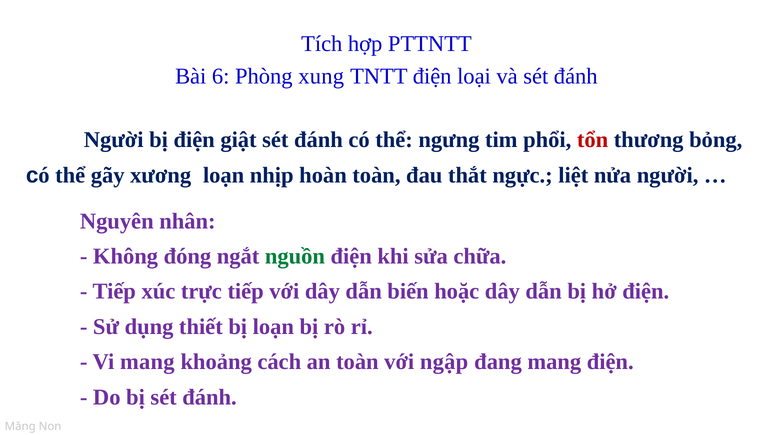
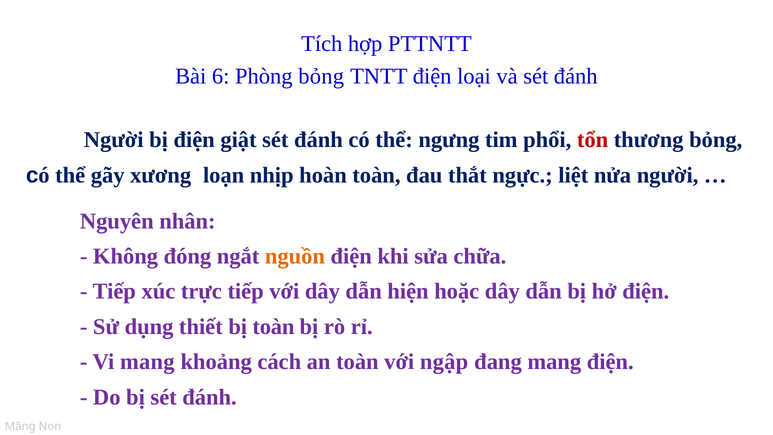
Phòng xung: xung -> bỏng
nguồn colour: green -> orange
biến: biến -> hiện
bị loạn: loạn -> toàn
